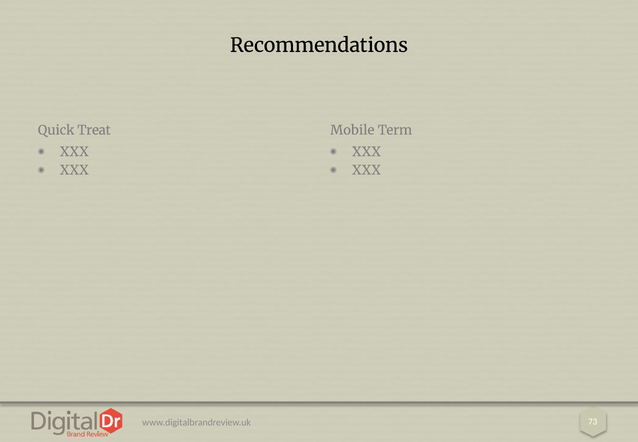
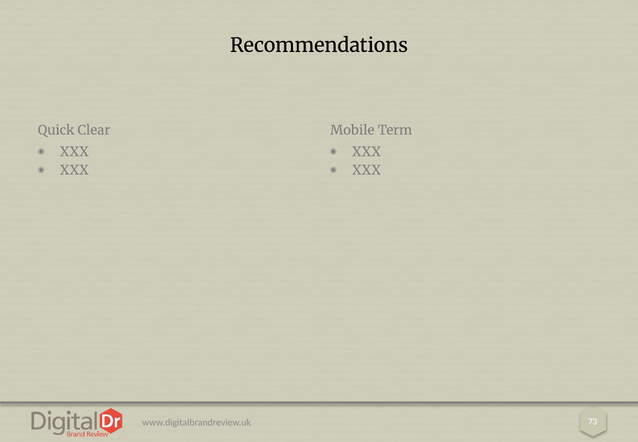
Treat: Treat -> Clear
